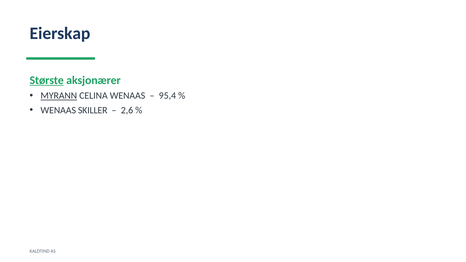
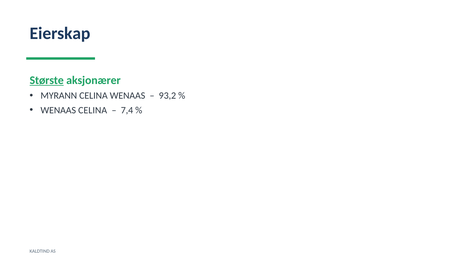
MYRANN underline: present -> none
95,4: 95,4 -> 93,2
WENAAS SKILLER: SKILLER -> CELINA
2,6: 2,6 -> 7,4
